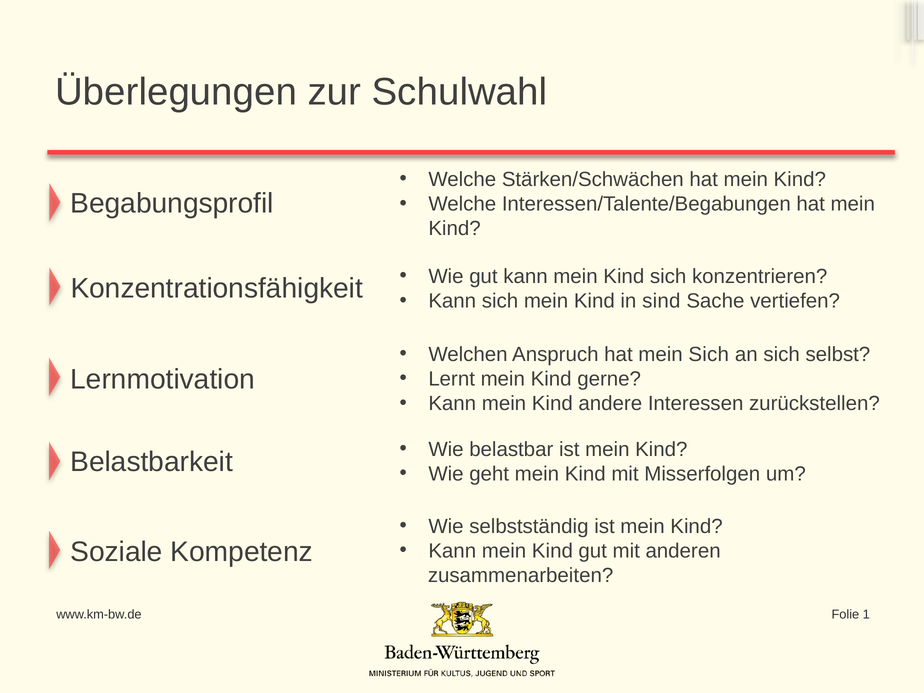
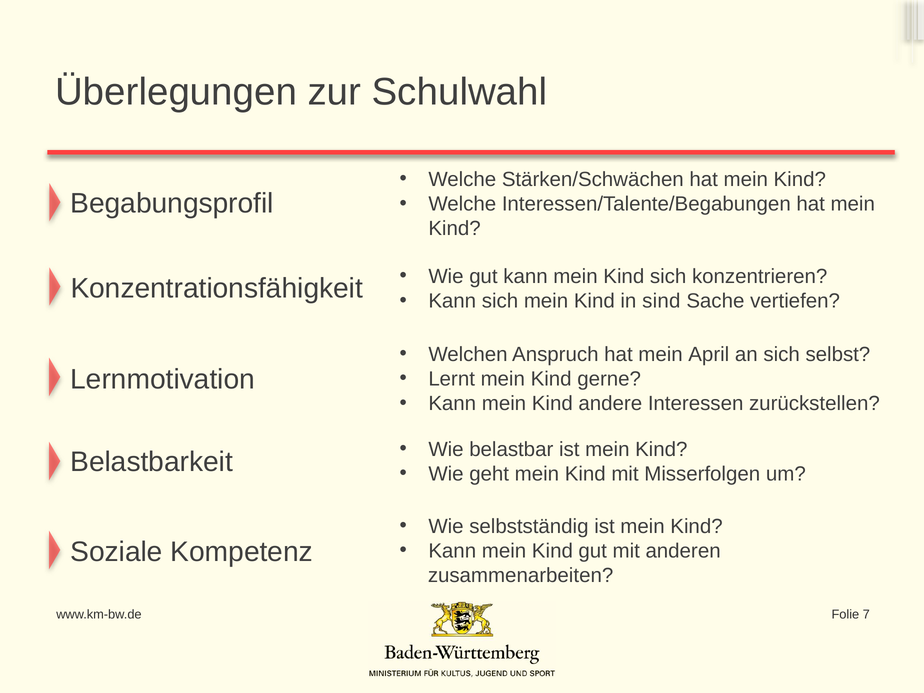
mein Sich: Sich -> April
1: 1 -> 7
